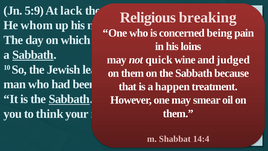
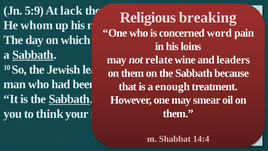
being: being -> word
quick: quick -> relate
and judged: judged -> leaders
happen: happen -> enough
